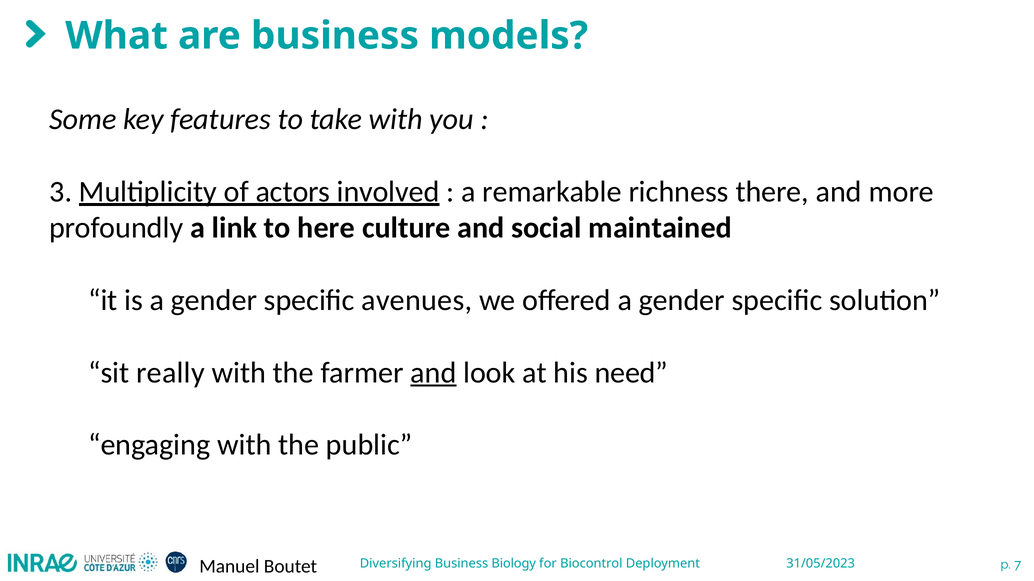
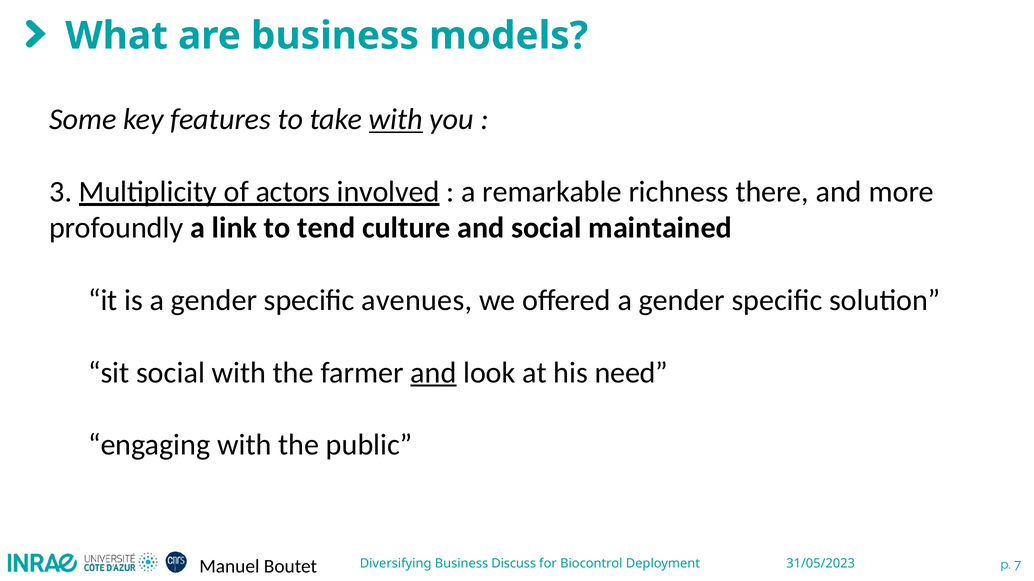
with at (396, 119) underline: none -> present
here: here -> tend
sit really: really -> social
Biology: Biology -> Discuss
